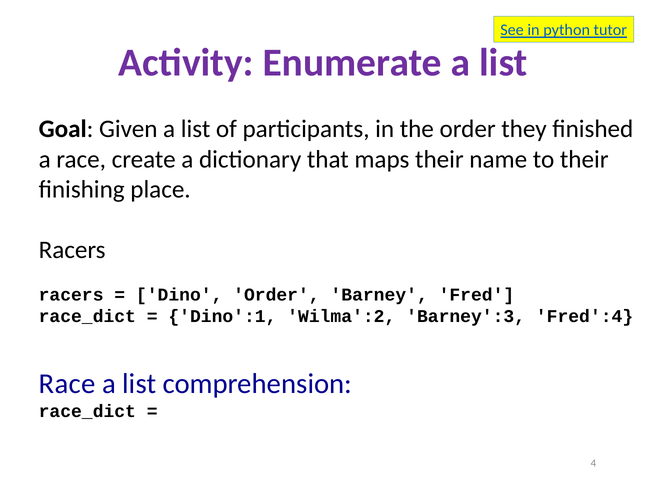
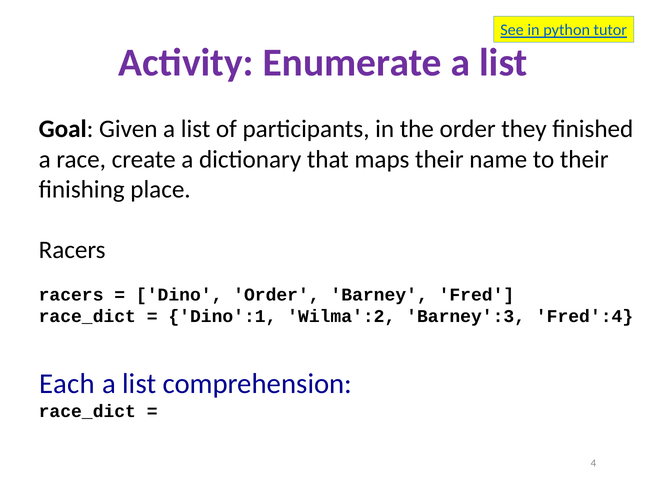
Race at (67, 384): Race -> Each
